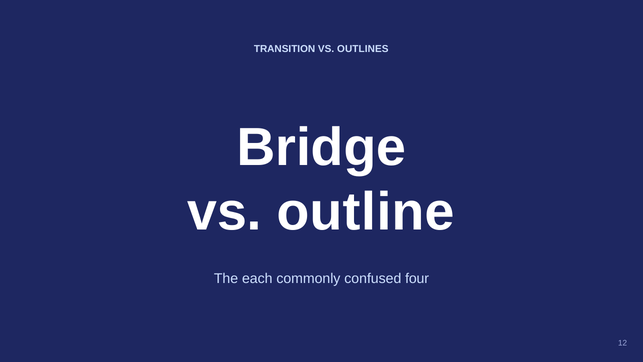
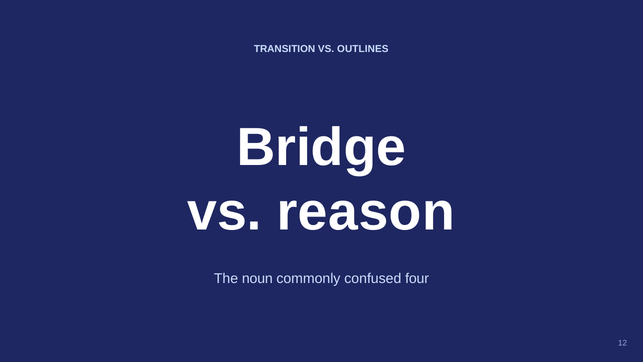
outline: outline -> reason
each: each -> noun
